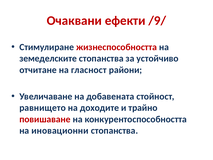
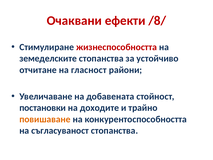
/9/: /9/ -> /8/
равнището: равнището -> постановки
повишаване colour: red -> orange
иновационни: иновационни -> съгласуваност
